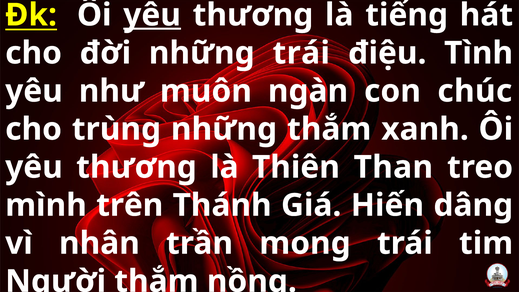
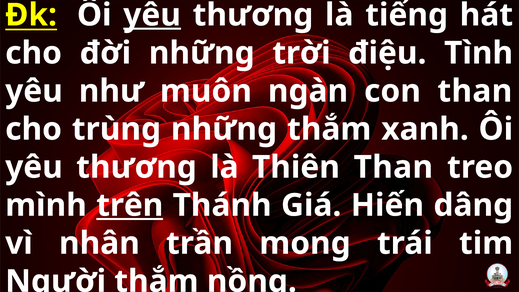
những trái: trái -> trời
con chúc: chúc -> than
trên underline: none -> present
